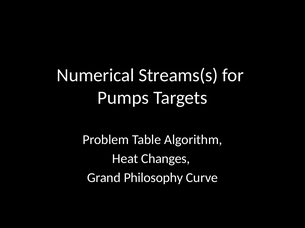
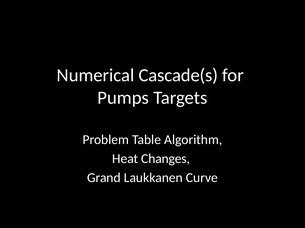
Streams(s: Streams(s -> Cascade(s
Philosophy: Philosophy -> Laukkanen
